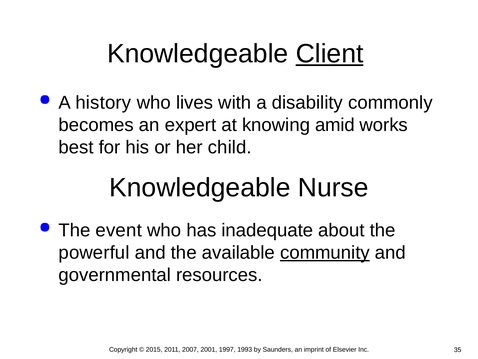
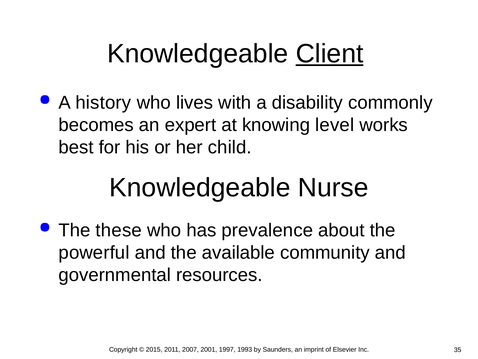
amid: amid -> level
event: event -> these
inadequate: inadequate -> prevalence
community underline: present -> none
